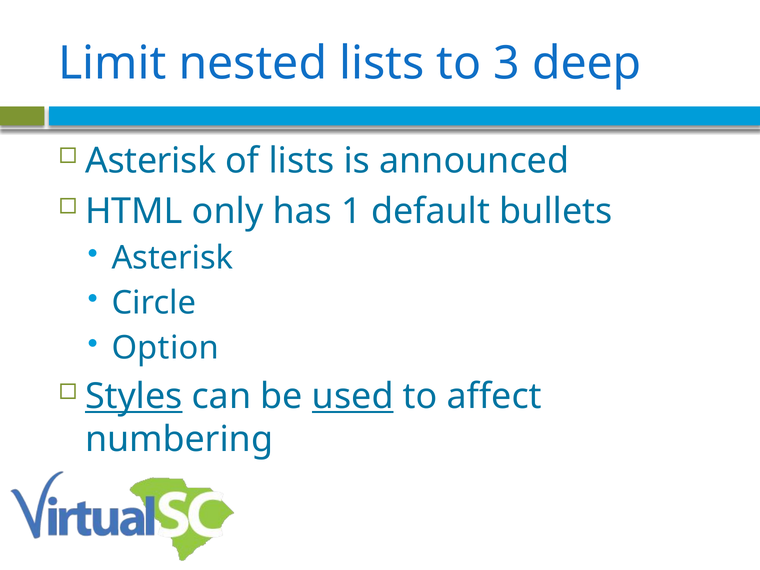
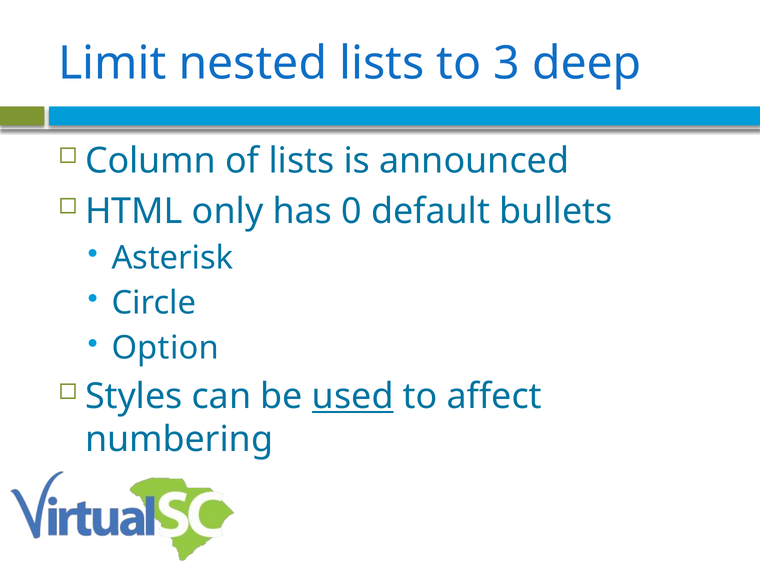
Asterisk at (151, 161): Asterisk -> Column
1: 1 -> 0
Styles underline: present -> none
